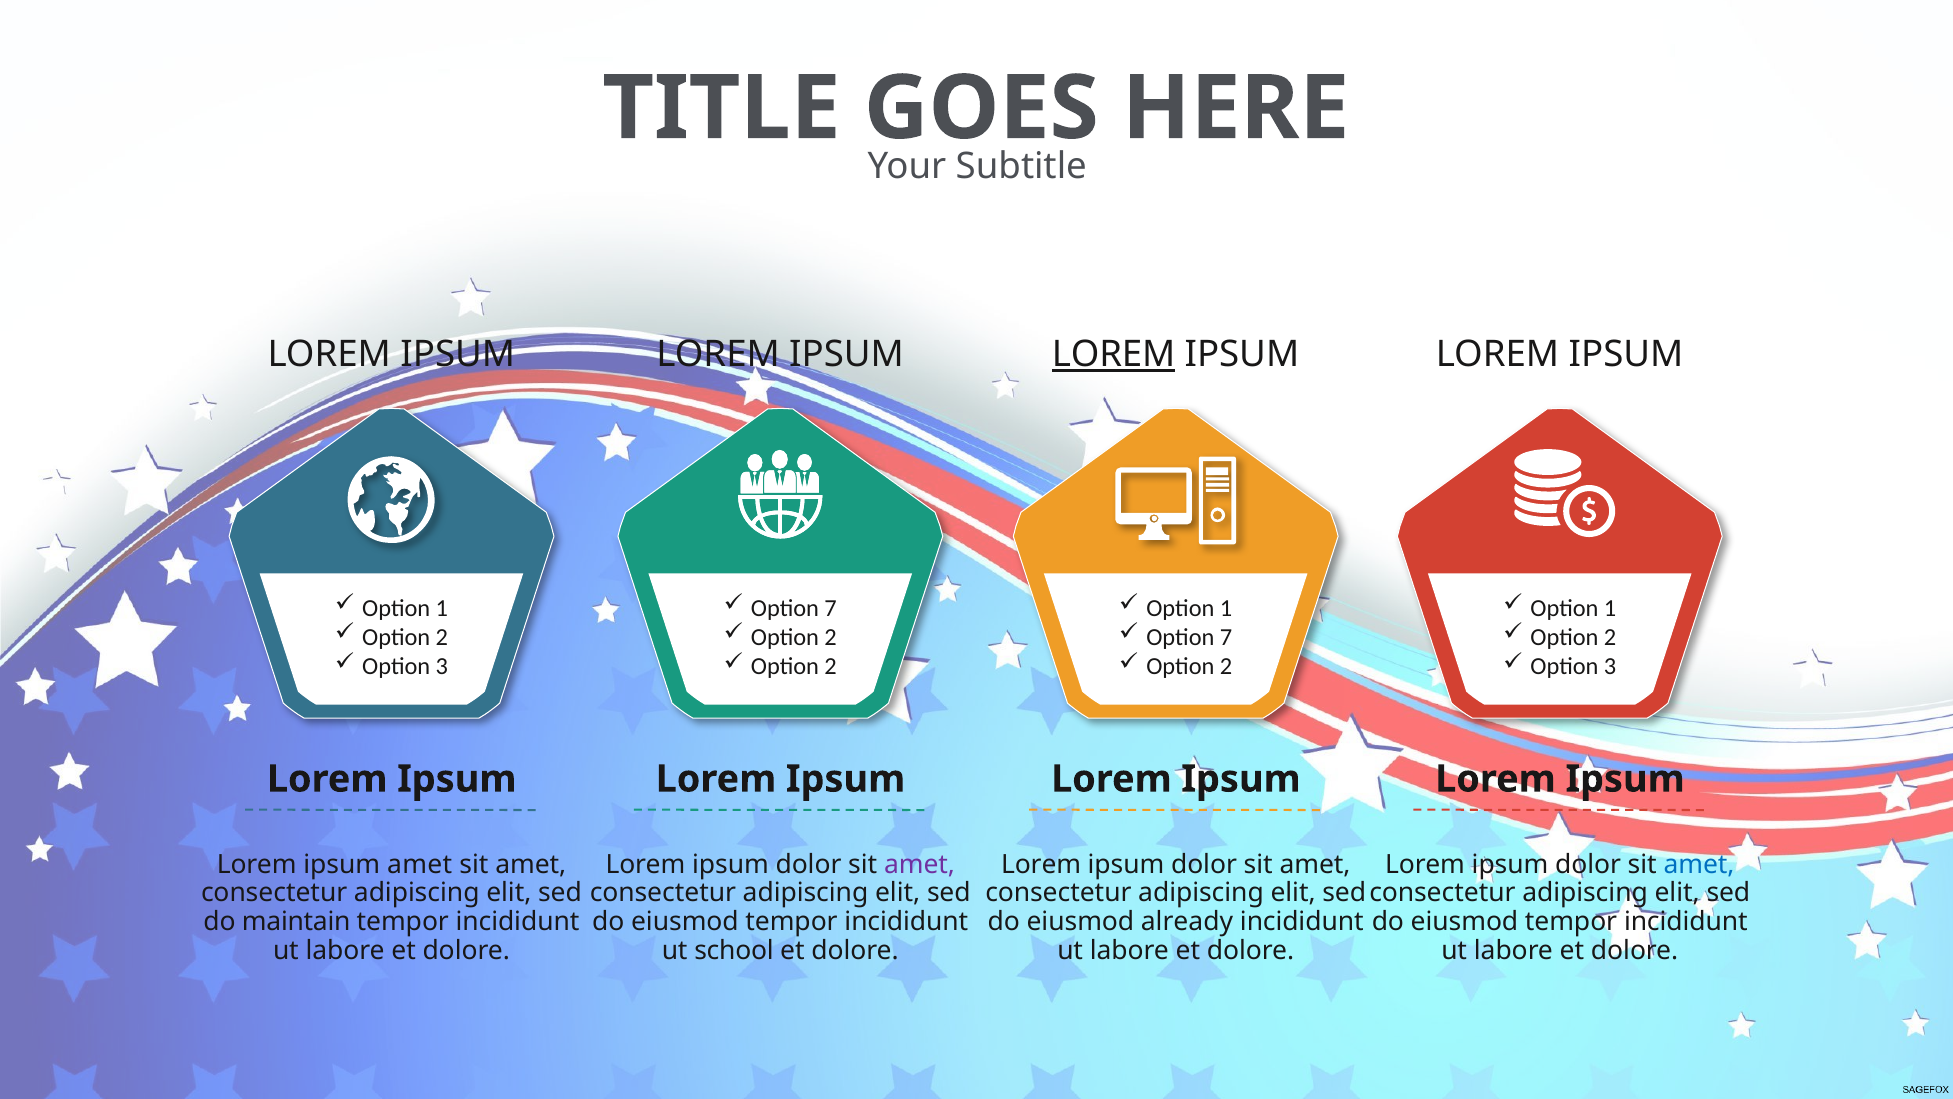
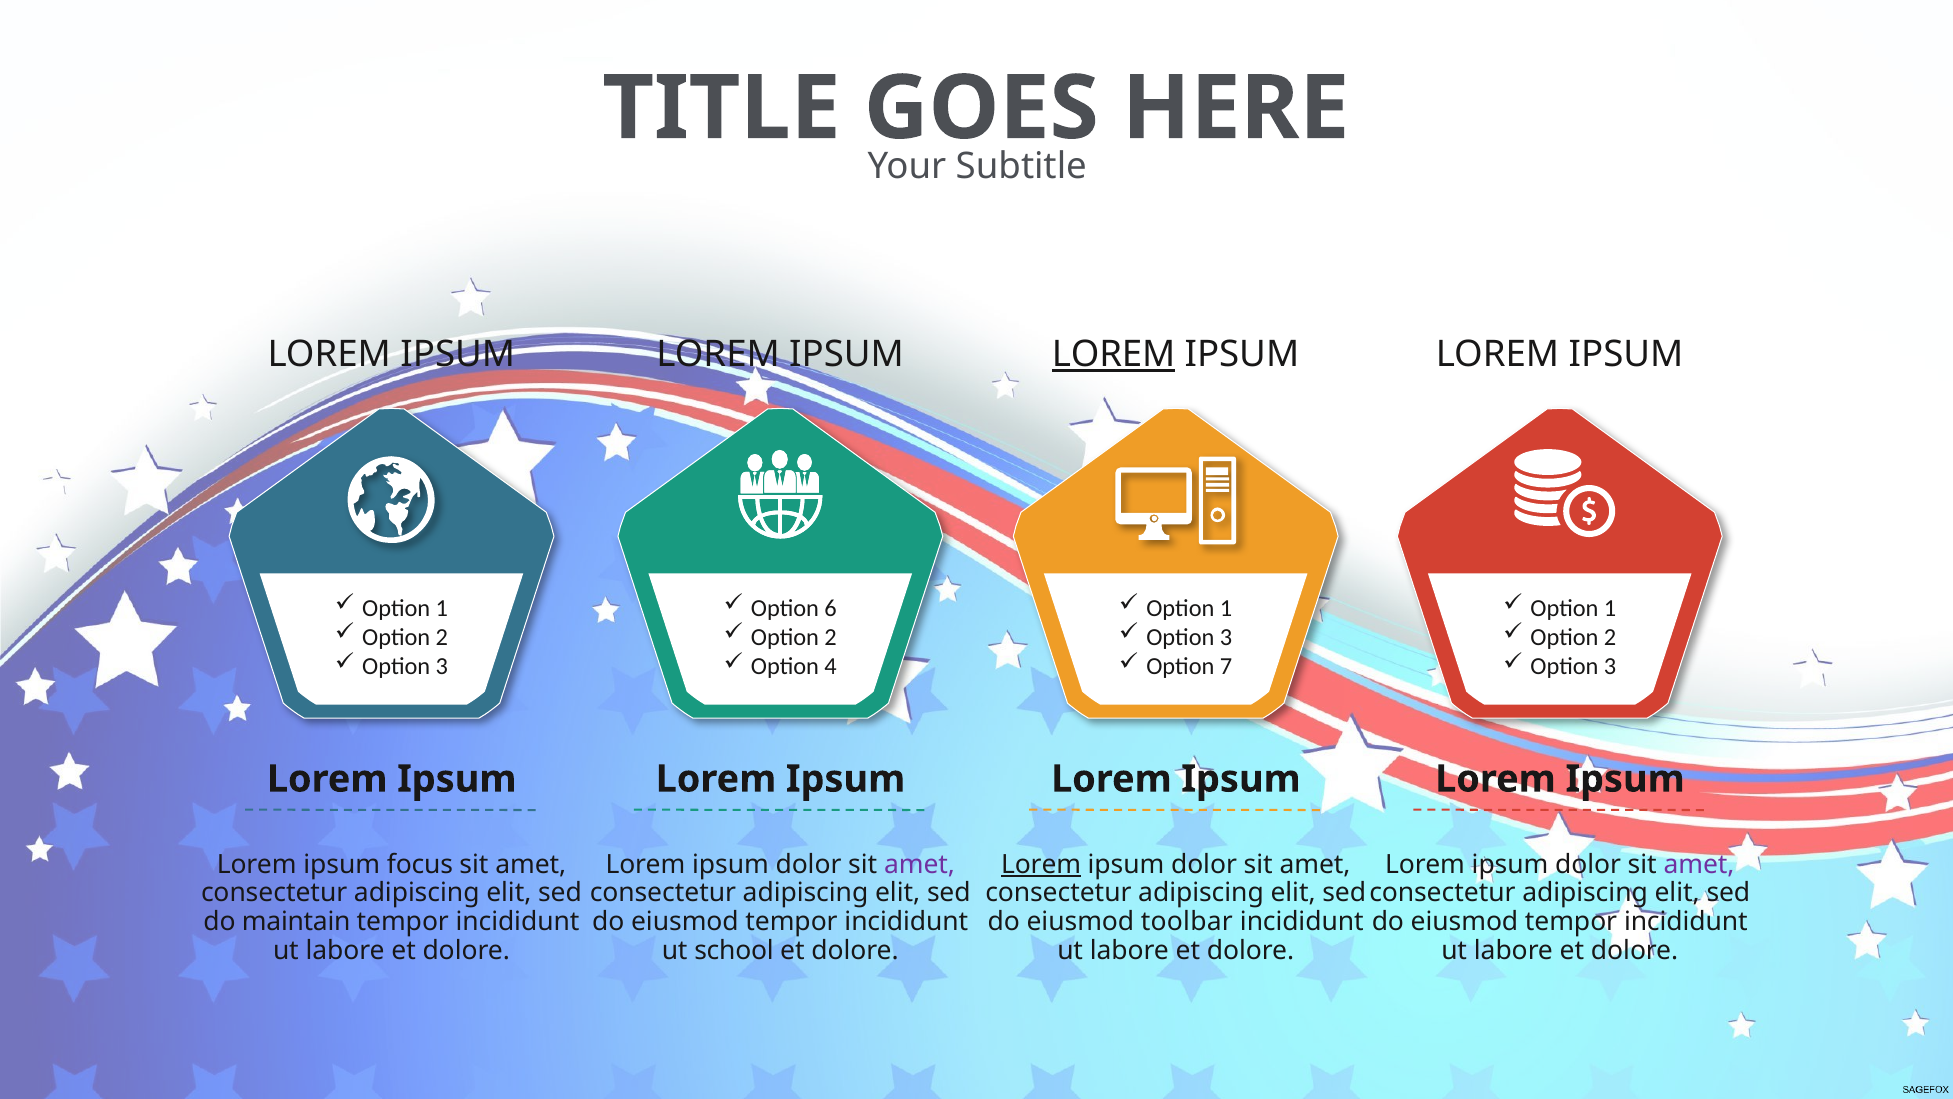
7 at (831, 608): 7 -> 6
7 at (1226, 637): 7 -> 3
2 at (831, 667): 2 -> 4
2 at (1226, 667): 2 -> 7
ipsum amet: amet -> focus
Lorem at (1041, 864) underline: none -> present
amet at (1699, 864) colour: blue -> purple
already: already -> toolbar
